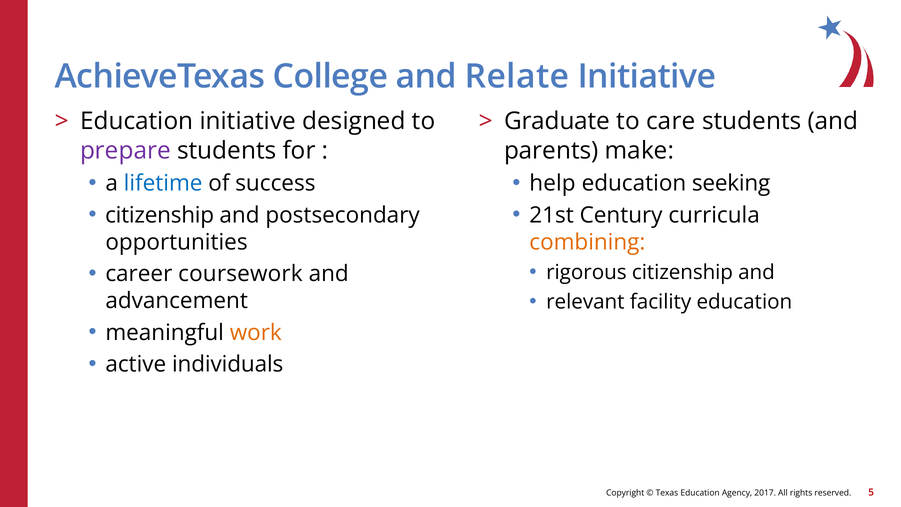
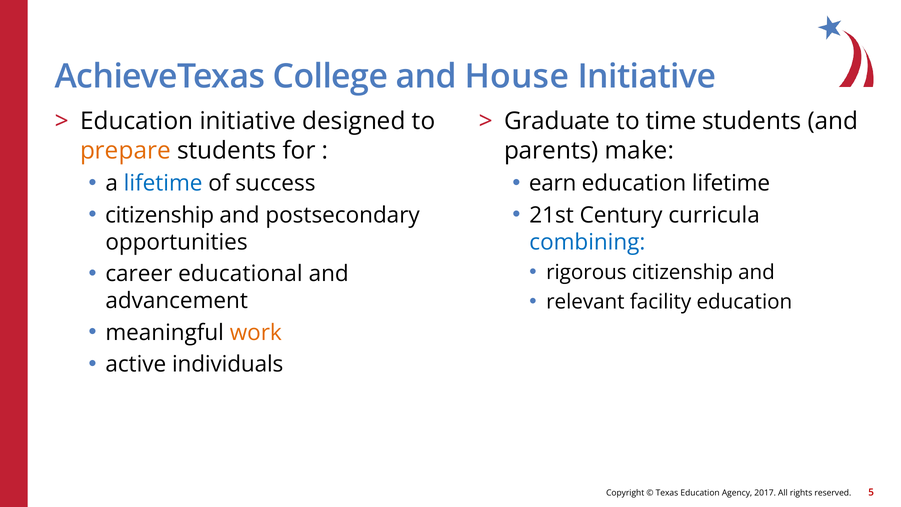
Relate: Relate -> House
care: care -> time
prepare colour: purple -> orange
help: help -> earn
education seeking: seeking -> lifetime
combining colour: orange -> blue
coursework: coursework -> educational
